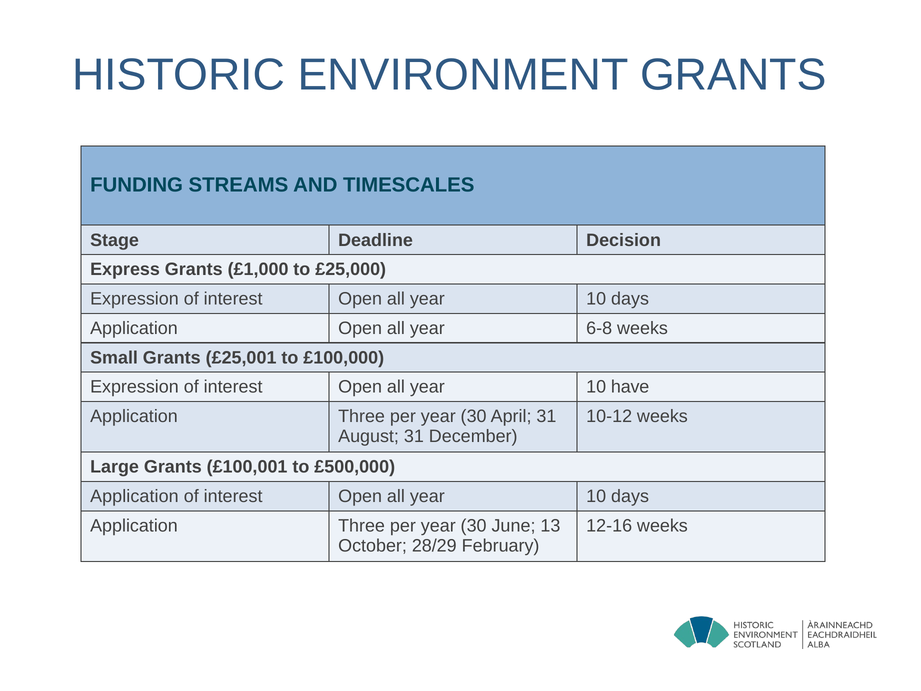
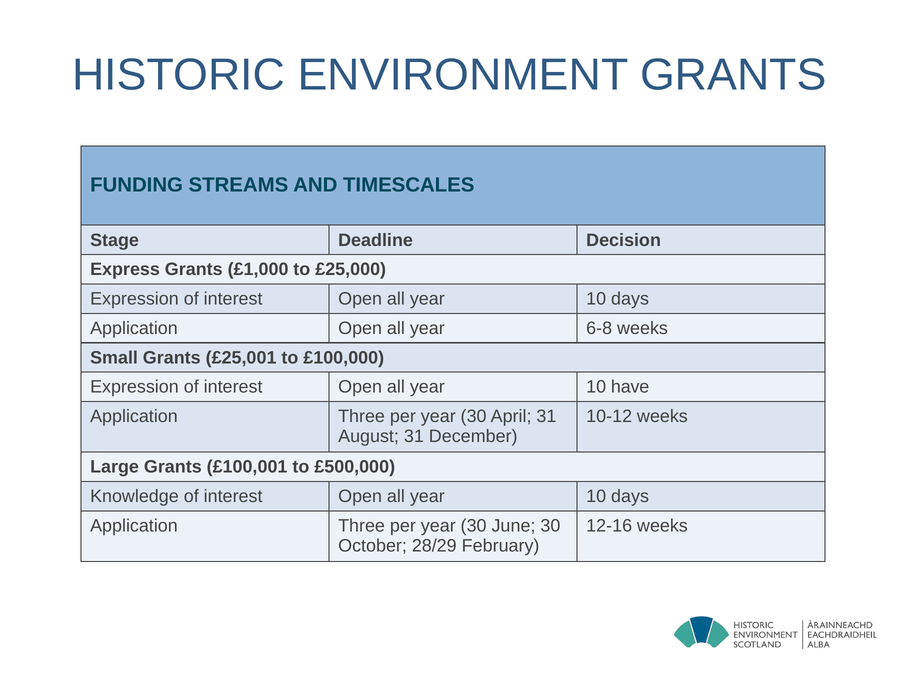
Application at (134, 496): Application -> Knowledge
June 13: 13 -> 30
